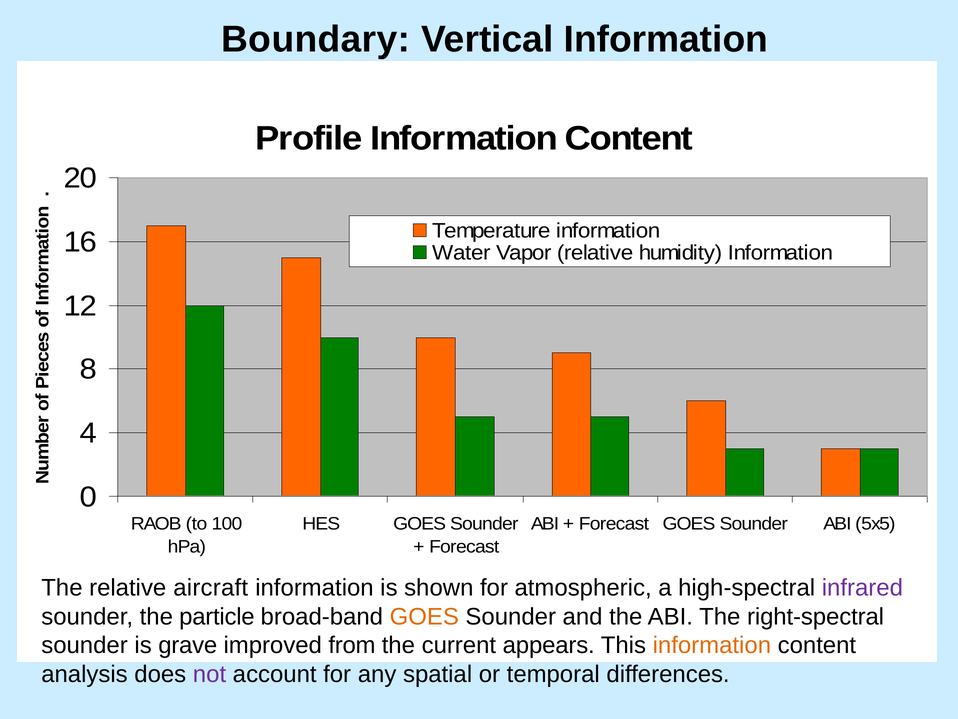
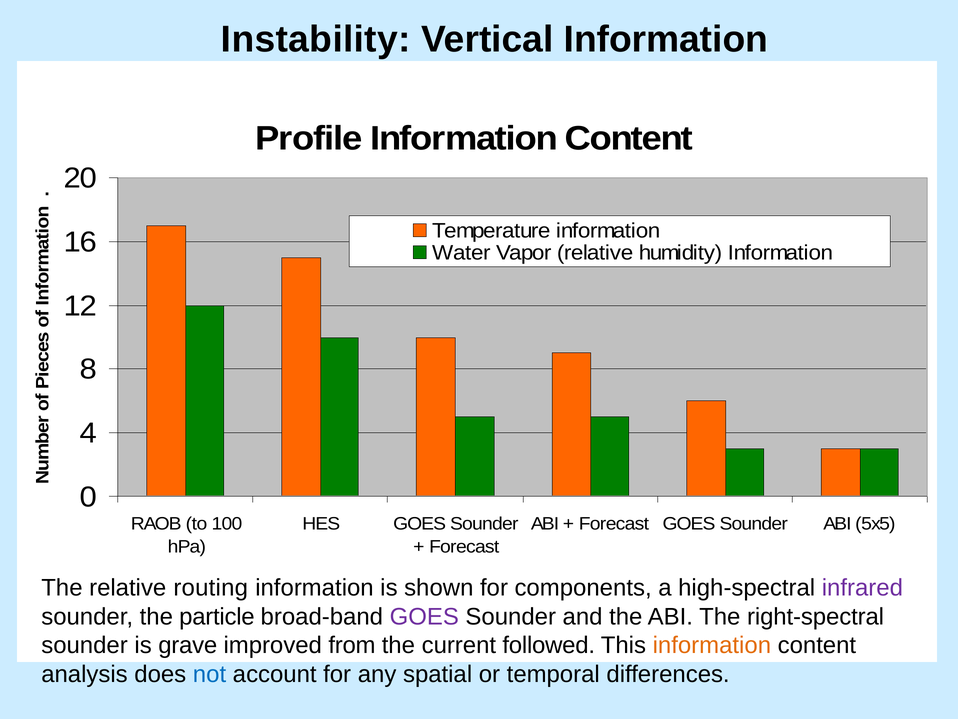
Boundary: Boundary -> Instability
aircraft: aircraft -> routing
atmospheric: atmospheric -> components
GOES at (424, 616) colour: orange -> purple
appears: appears -> followed
not colour: purple -> blue
